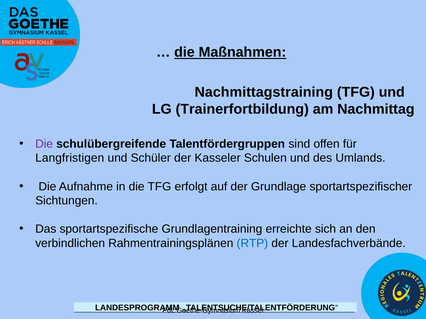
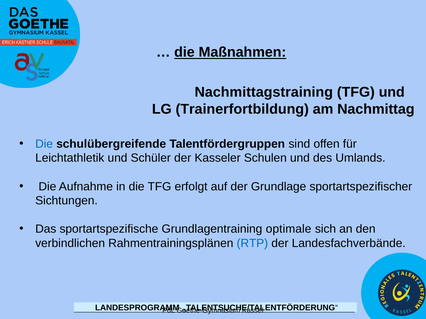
Die at (44, 144) colour: purple -> blue
Langfristigen: Langfristigen -> Leichtathletik
erreichte: erreichte -> optimale
